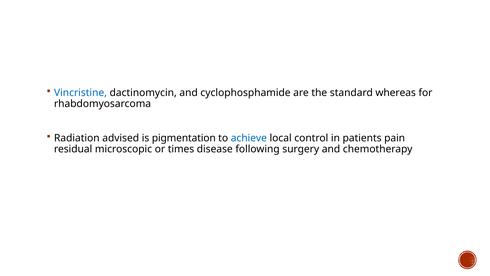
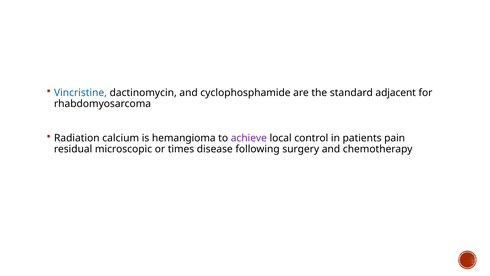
whereas: whereas -> adjacent
advised: advised -> calcium
pigmentation: pigmentation -> hemangioma
achieve colour: blue -> purple
